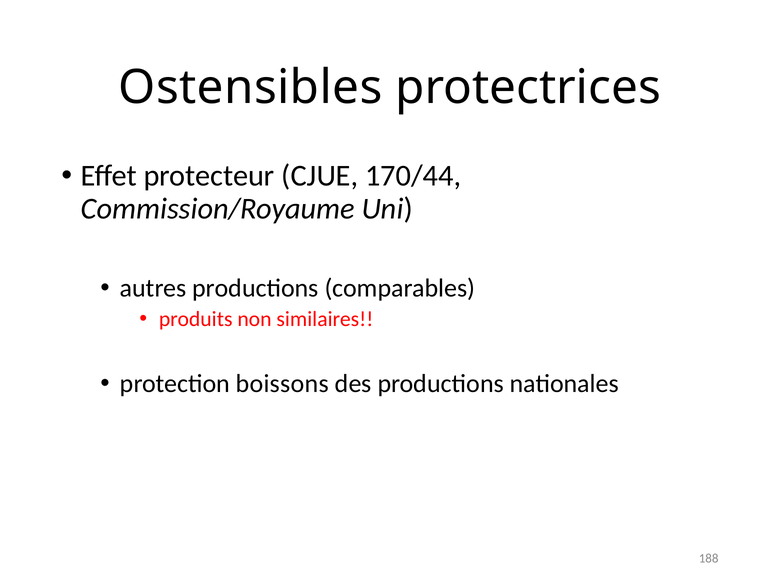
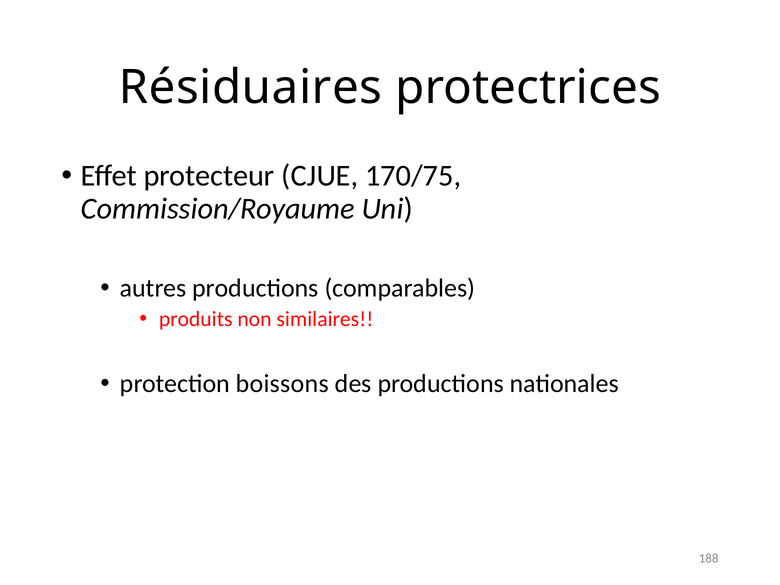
Ostensibles: Ostensibles -> Résiduaires
170/44: 170/44 -> 170/75
